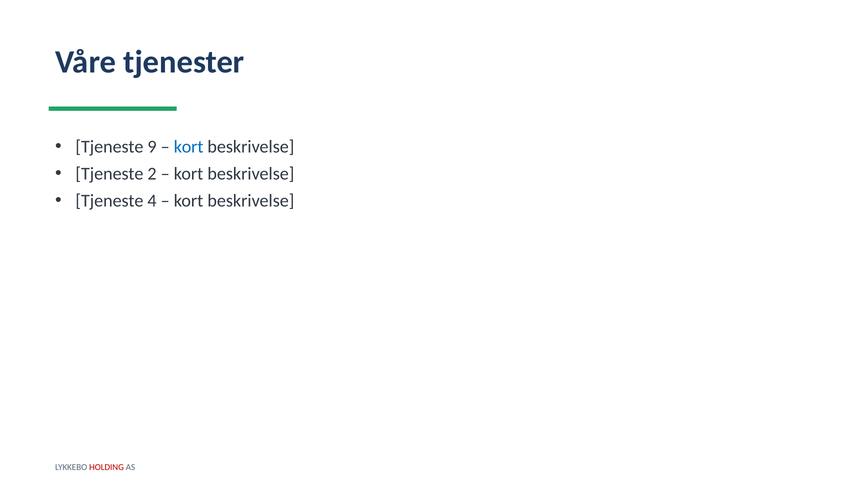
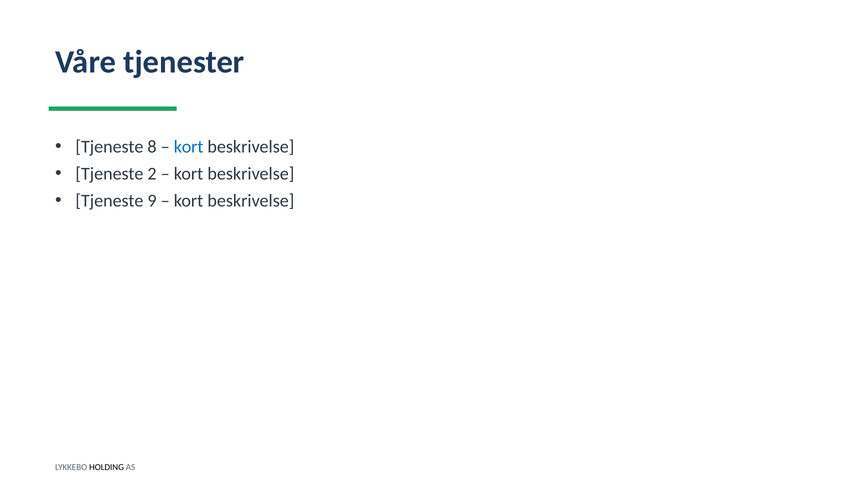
9: 9 -> 8
4: 4 -> 9
HOLDING colour: red -> black
